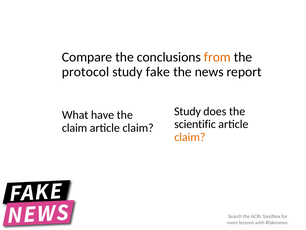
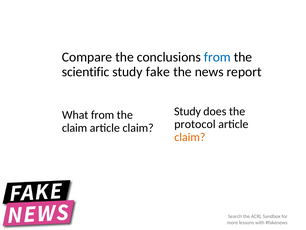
from at (217, 57) colour: orange -> blue
protocol: protocol -> scientific
What have: have -> from
scientific: scientific -> protocol
